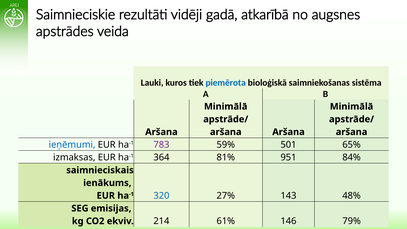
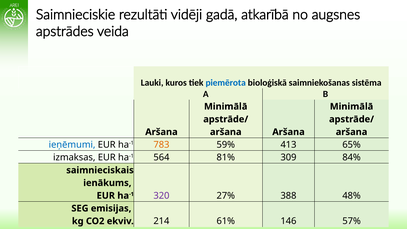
783 colour: purple -> orange
501: 501 -> 413
364: 364 -> 564
951: 951 -> 309
320 colour: blue -> purple
143: 143 -> 388
79%: 79% -> 57%
